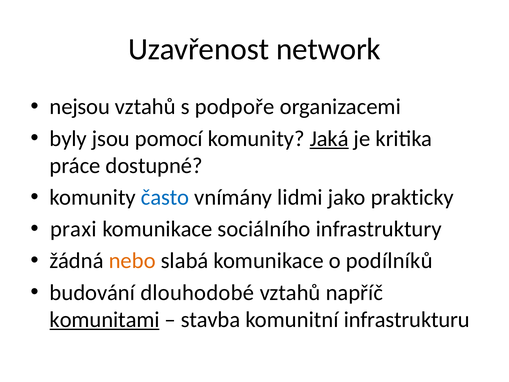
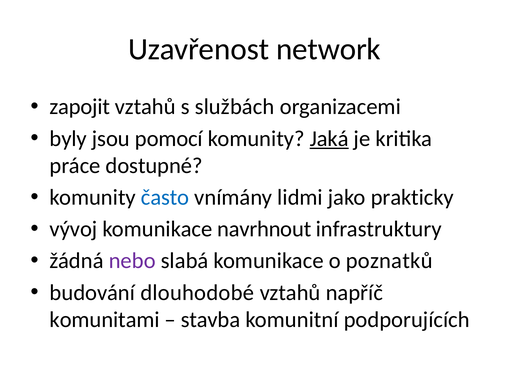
nejsou: nejsou -> zapojit
podpoře: podpoře -> službách
praxi: praxi -> vývoj
sociálního: sociálního -> navrhnout
nebo colour: orange -> purple
podílníků: podílníků -> poznatků
komunitami underline: present -> none
infrastrukturu: infrastrukturu -> podporujících
